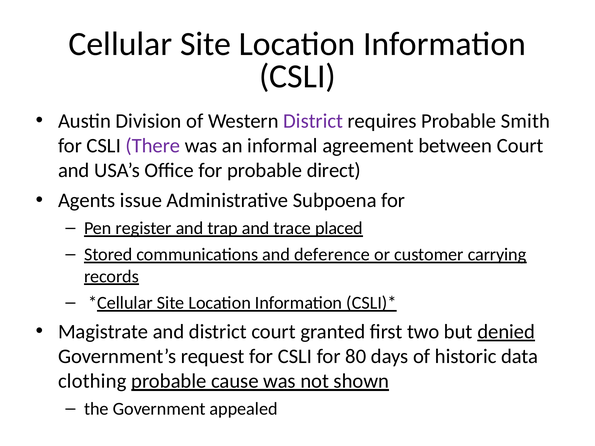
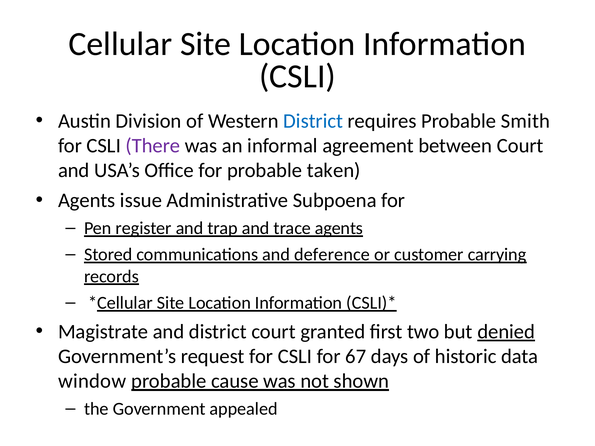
District at (313, 121) colour: purple -> blue
direct: direct -> taken
trace placed: placed -> agents
80: 80 -> 67
clothing: clothing -> window
